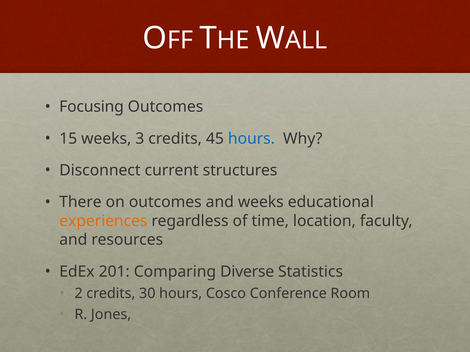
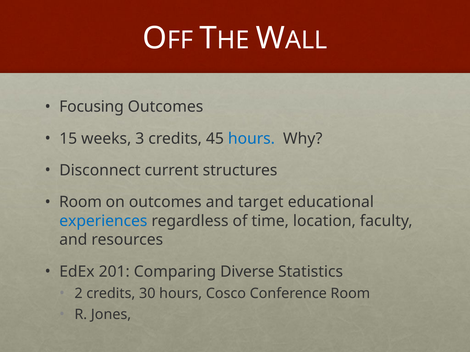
There at (80, 202): There -> Room
and weeks: weeks -> target
experiences colour: orange -> blue
